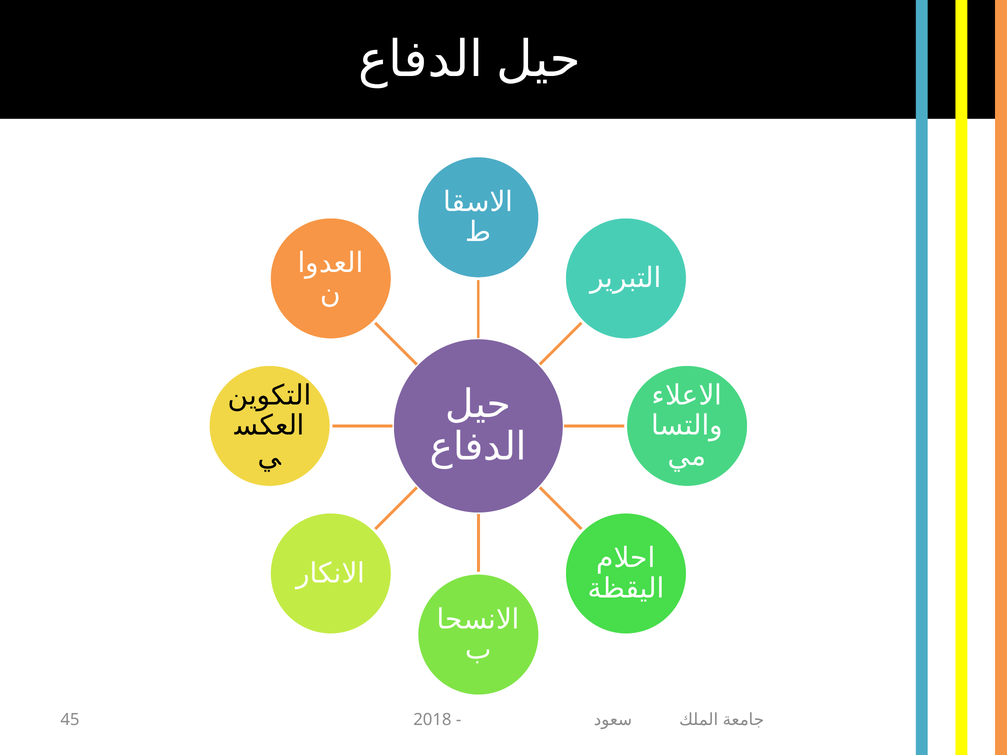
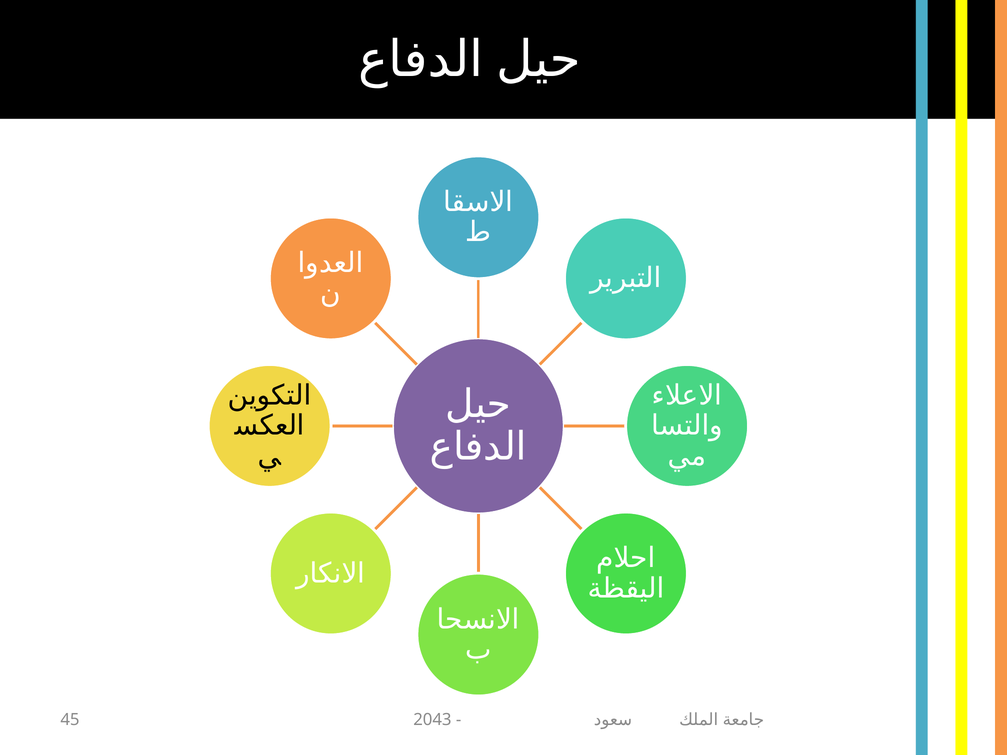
2018: 2018 -> 2043
